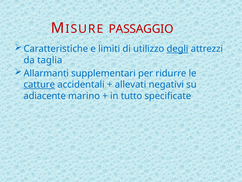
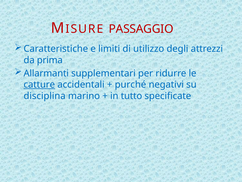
degli underline: present -> none
taglia: taglia -> prima
allevati: allevati -> purché
adiacente: adiacente -> disciplina
